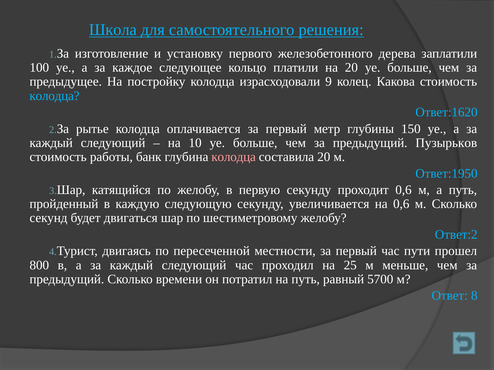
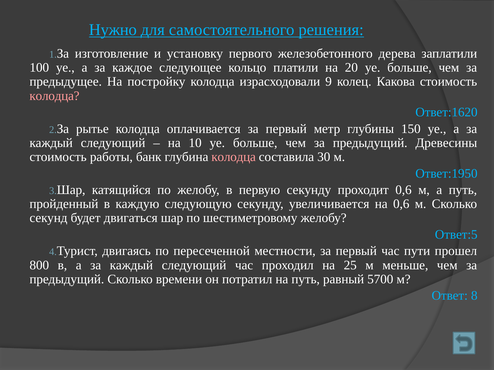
Школа: Школа -> Нужно
колодца at (54, 96) colour: light blue -> pink
Пузырьков: Пузырьков -> Древесины
составила 20: 20 -> 30
Ответ:2: Ответ:2 -> Ответ:5
